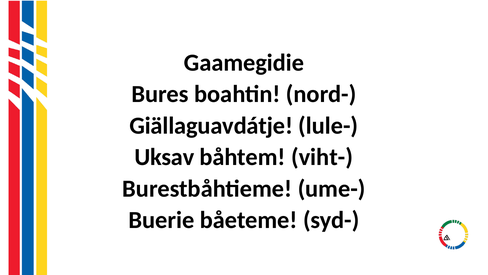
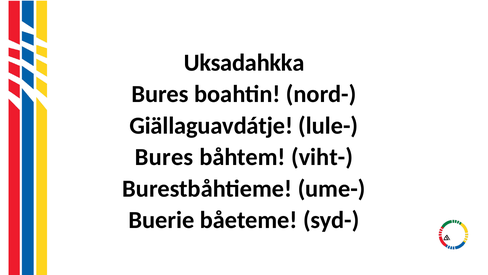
Gaamegidie: Gaamegidie -> Uksadahkka
Uksav at (164, 157): Uksav -> Bures
